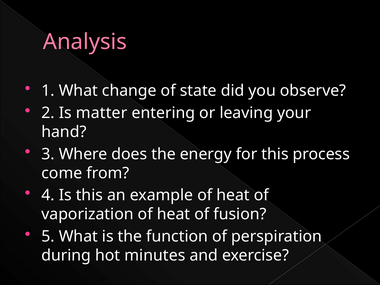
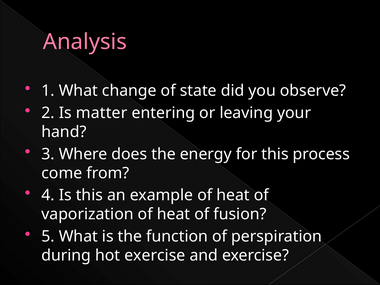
hot minutes: minutes -> exercise
